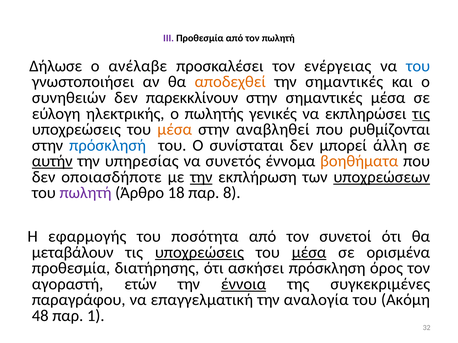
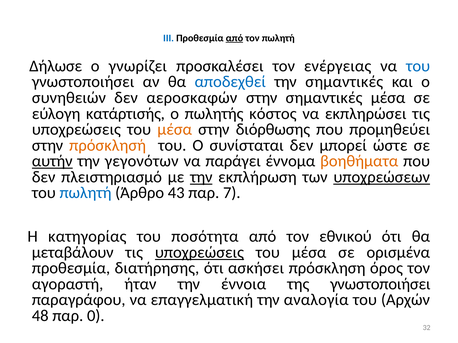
III colour: purple -> blue
από at (234, 38) underline: none -> present
ανέλαβε: ανέλαβε -> γνωρίζει
αποδεχθεί colour: orange -> blue
παρεκκλίνουν: παρεκκλίνουν -> αεροσκαφών
ηλεκτρικής: ηλεκτρικής -> κατάρτισής
γενικές: γενικές -> κόστος
τις at (421, 114) underline: present -> none
αναβληθεί: αναβληθεί -> διόρθωσης
ρυθμίζονται: ρυθμίζονται -> προμηθεύει
πρόσκλησή colour: blue -> orange
άλλη: άλλη -> ώστε
υπηρεσίας: υπηρεσίας -> γεγονότων
συνετός: συνετός -> παράγει
οποιασδήποτε: οποιασδήποτε -> πλειστηριασμό
πωλητή at (86, 193) colour: purple -> blue
18: 18 -> 43
8: 8 -> 7
εφαρμογής: εφαρμογής -> κατηγορίας
συνετοί: συνετοί -> εθνικού
μέσα at (309, 253) underline: present -> none
ετών: ετών -> ήταν
έννοια underline: present -> none
της συγκεκριμένες: συγκεκριμένες -> γνωστοποιήσει
Ακόμη: Ακόμη -> Αρχών
1: 1 -> 0
